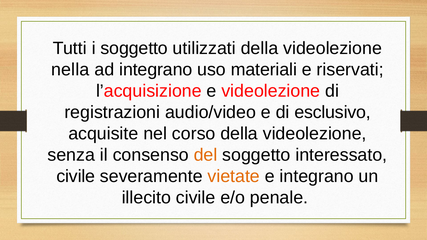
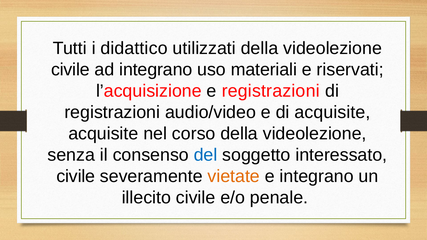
i soggetto: soggetto -> didattico
nella at (70, 70): nella -> civile
e videolezione: videolezione -> registrazioni
di esclusivo: esclusivo -> acquisite
del colour: orange -> blue
